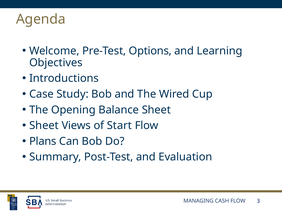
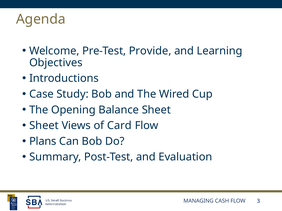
Options: Options -> Provide
Start: Start -> Card
